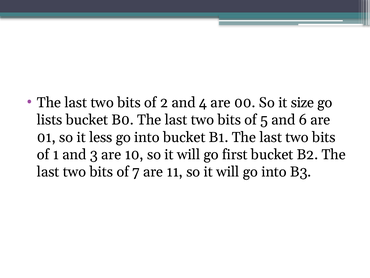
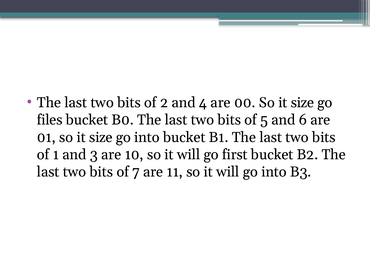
lists: lists -> files
01 so it less: less -> size
